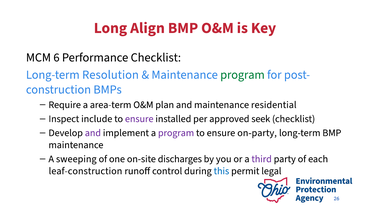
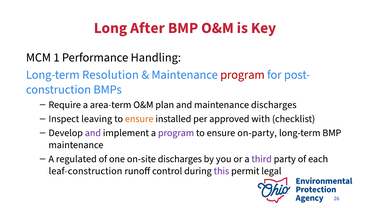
Align: Align -> After
6: 6 -> 1
Performance Checklist: Checklist -> Handling
program at (242, 75) colour: green -> red
maintenance residential: residential -> discharges
include: include -> leaving
ensure at (139, 119) colour: purple -> orange
seek: seek -> with
sweeping: sweeping -> regulated
this colour: blue -> purple
